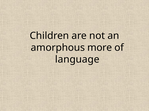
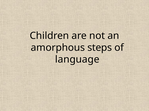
more: more -> steps
